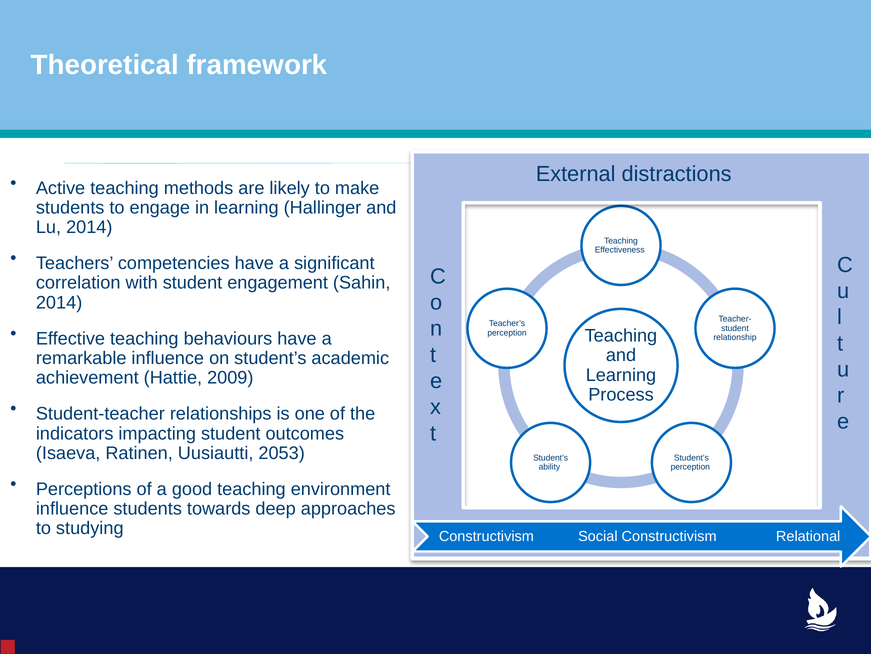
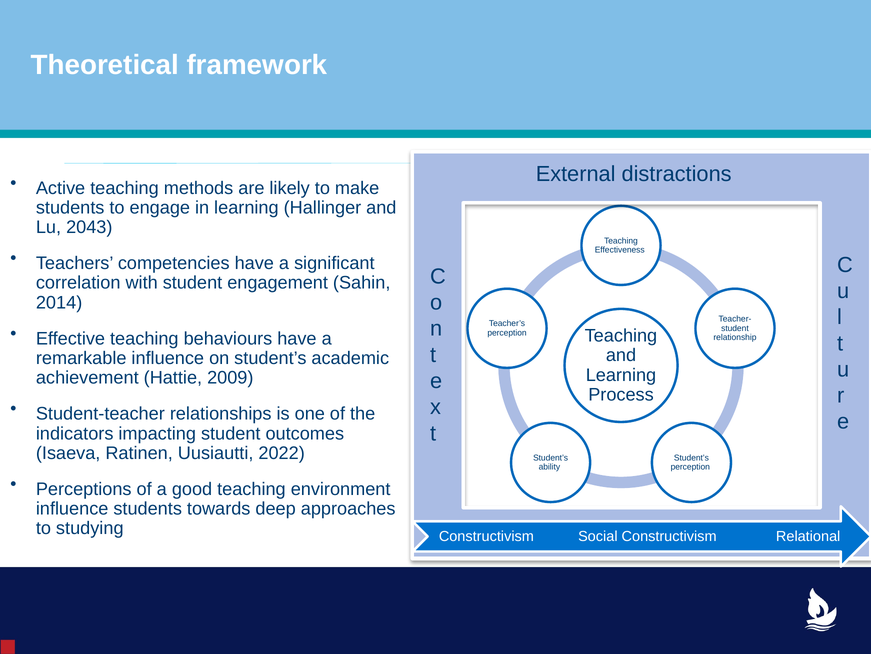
Lu 2014: 2014 -> 2043
2053: 2053 -> 2022
